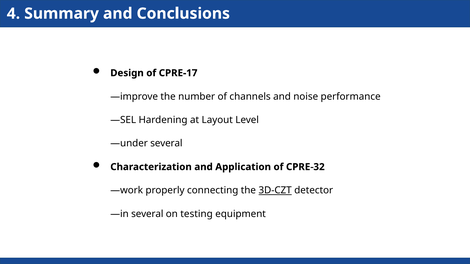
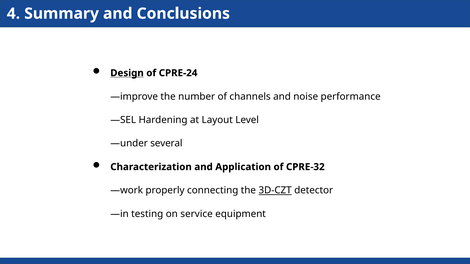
Design underline: none -> present
CPRE-17: CPRE-17 -> CPRE-24
—in several: several -> testing
testing: testing -> service
